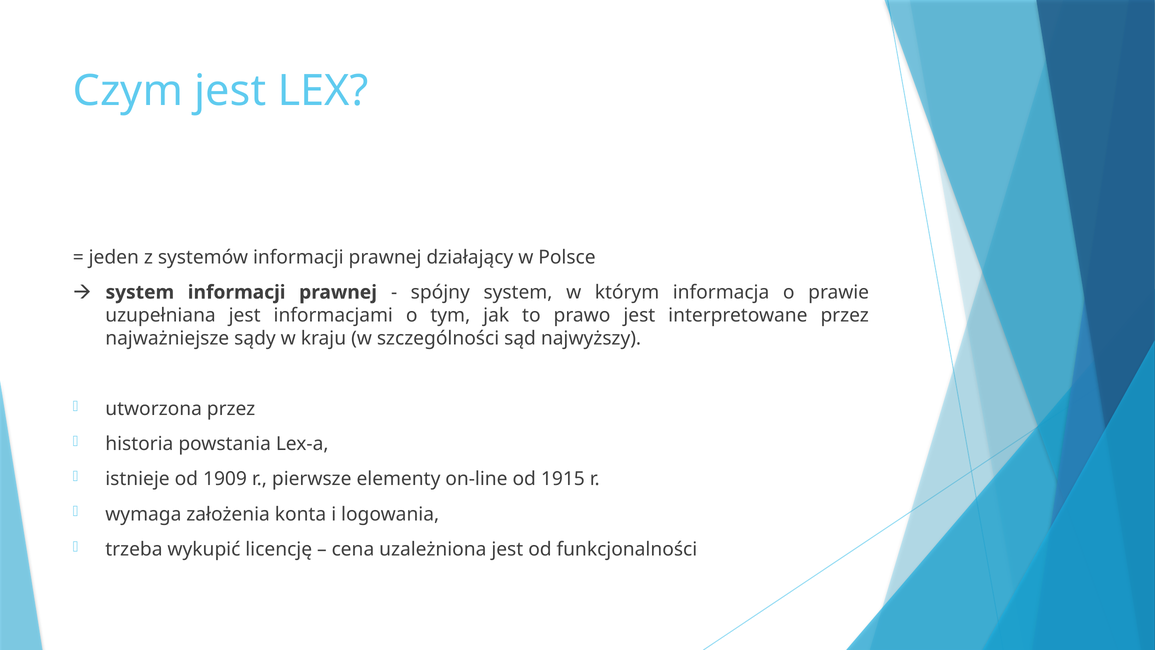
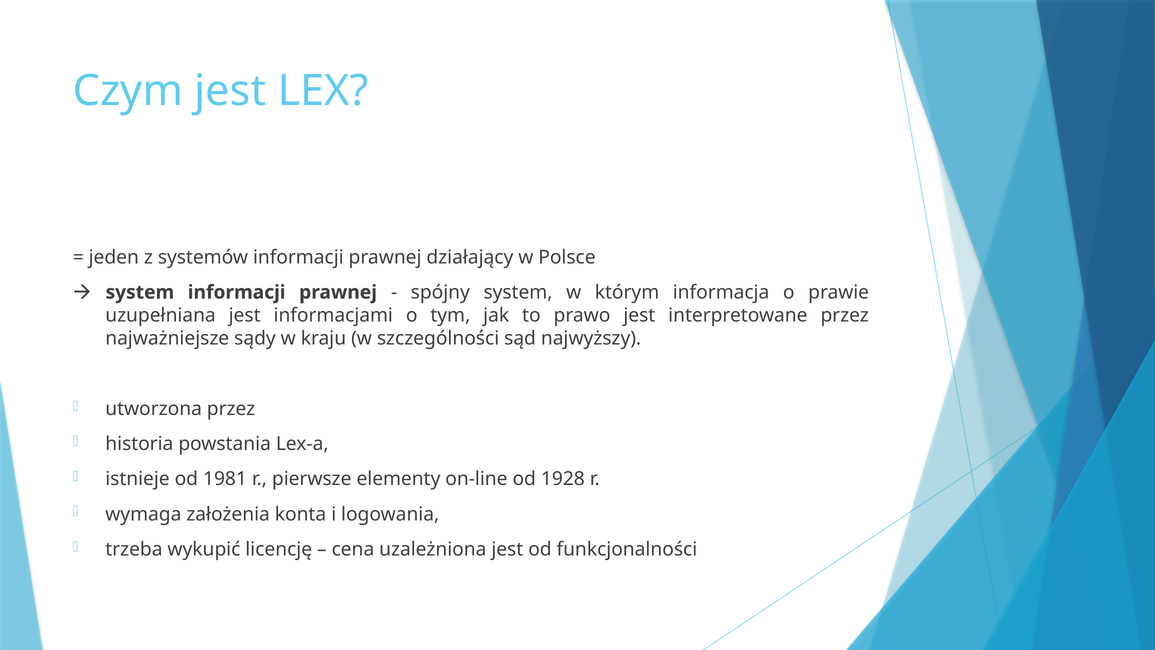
1909: 1909 -> 1981
1915: 1915 -> 1928
